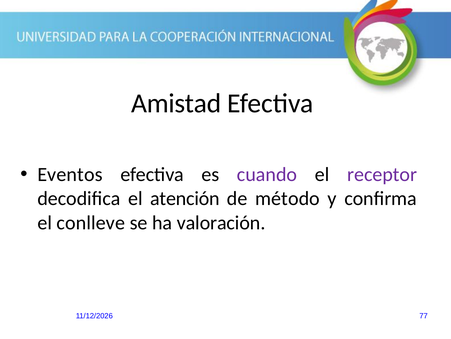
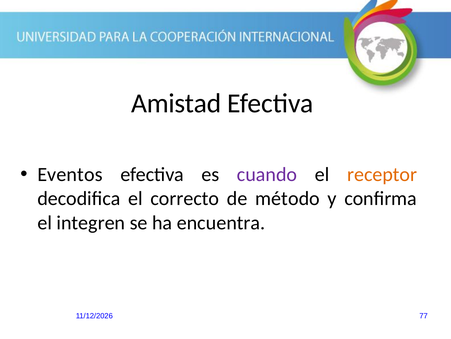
receptor colour: purple -> orange
atención: atención -> correcto
conlleve: conlleve -> integren
valoración: valoración -> encuentra
